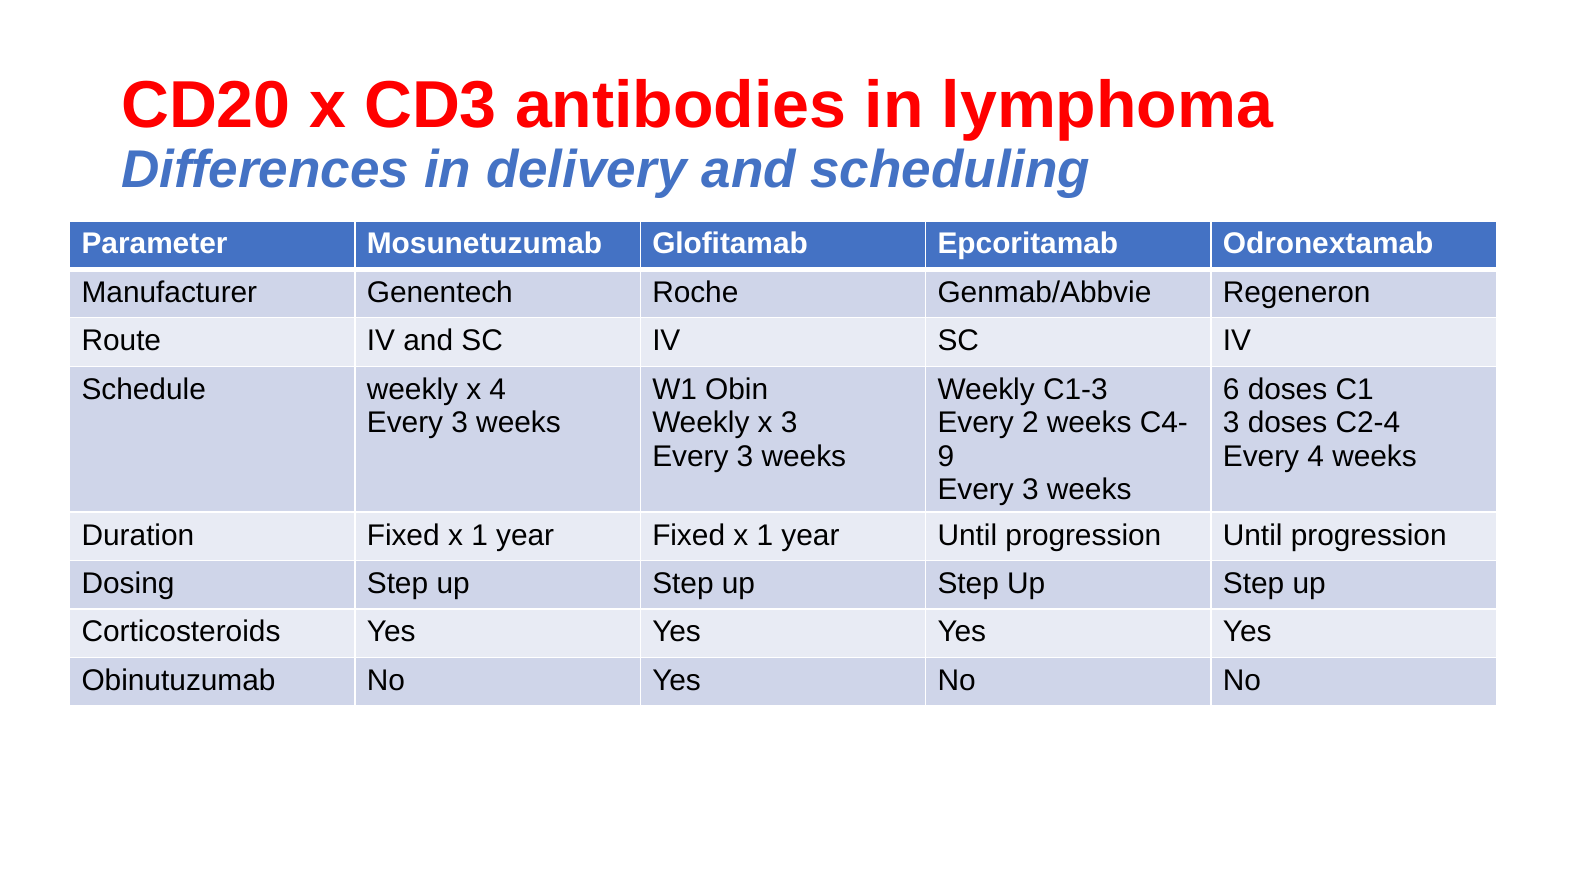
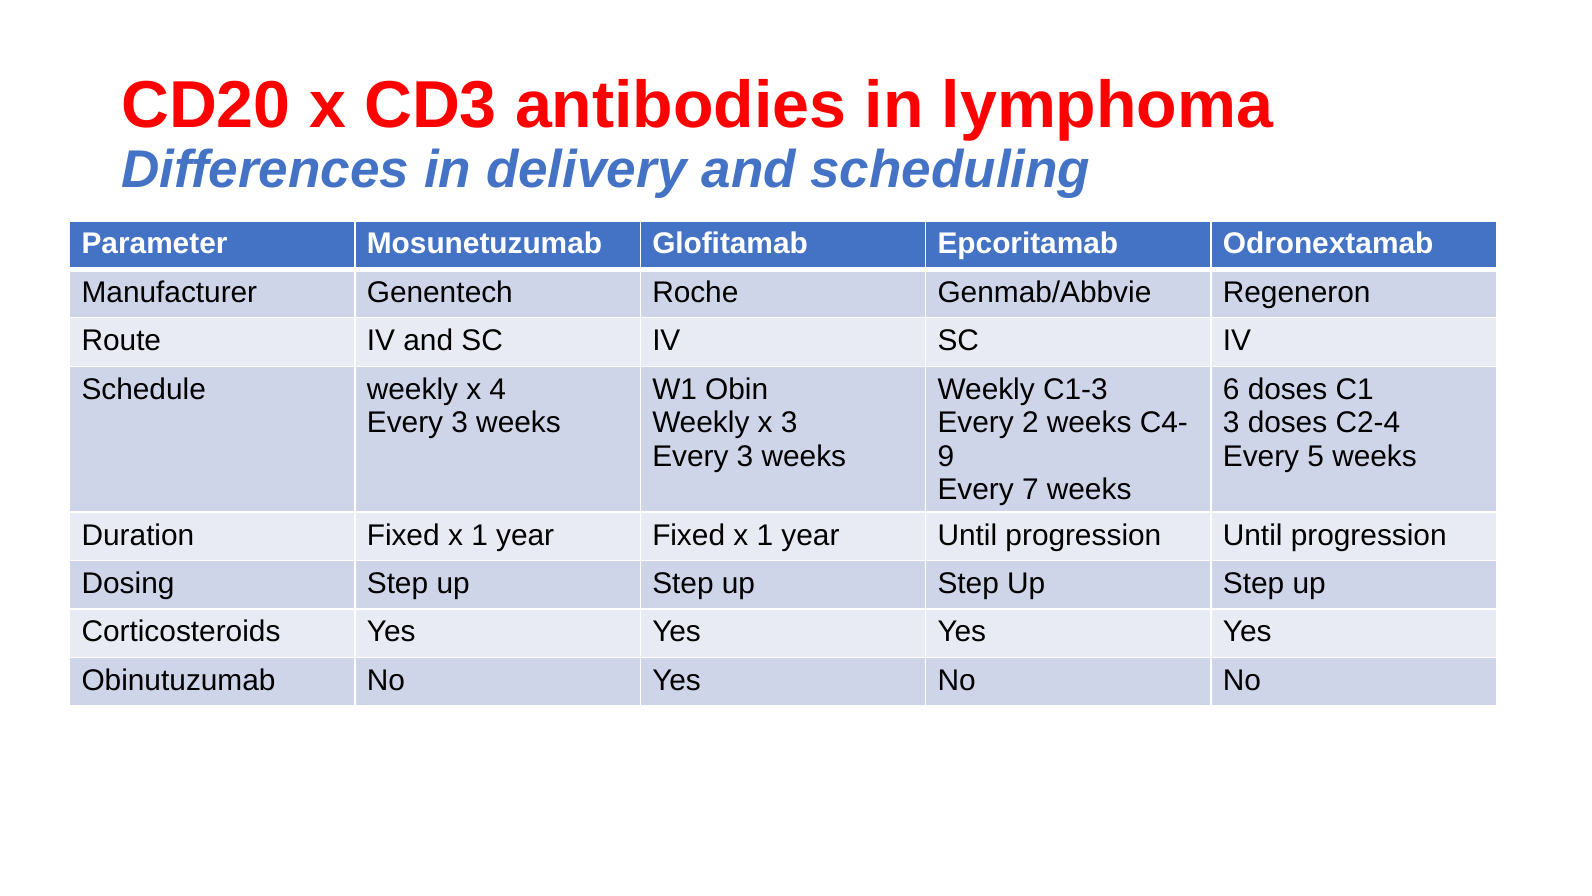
Every 4: 4 -> 5
3 at (1030, 489): 3 -> 7
